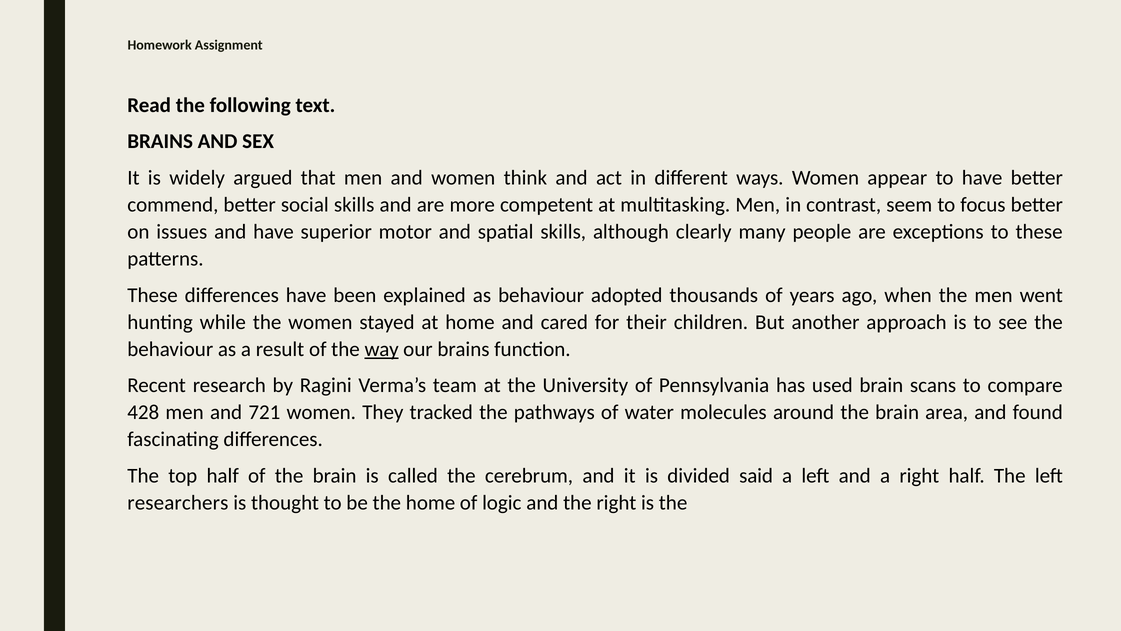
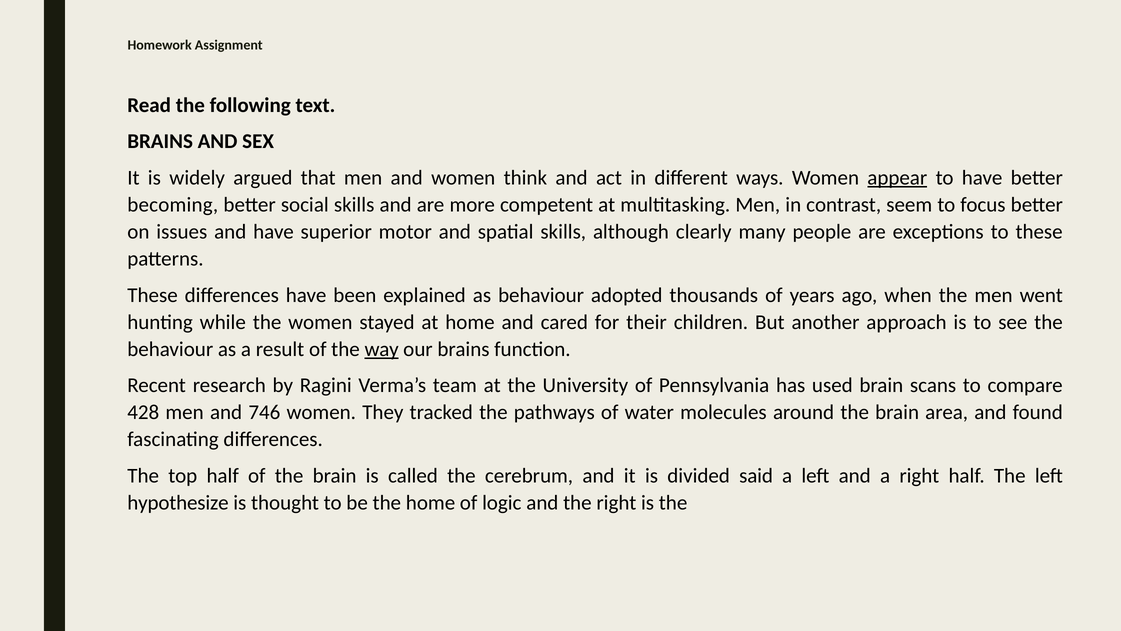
appear underline: none -> present
commend: commend -> becoming
721: 721 -> 746
researchers: researchers -> hypothesize
